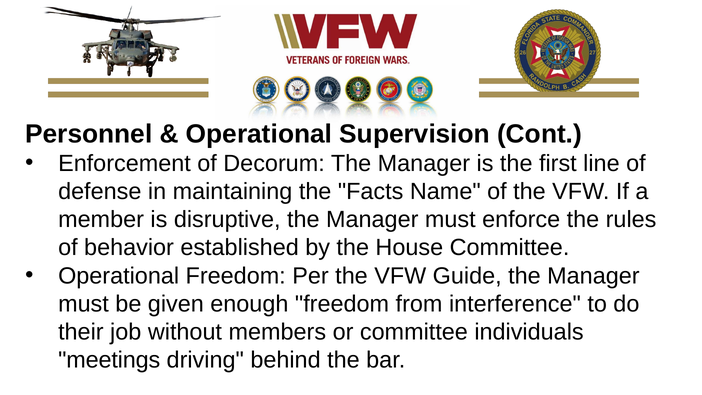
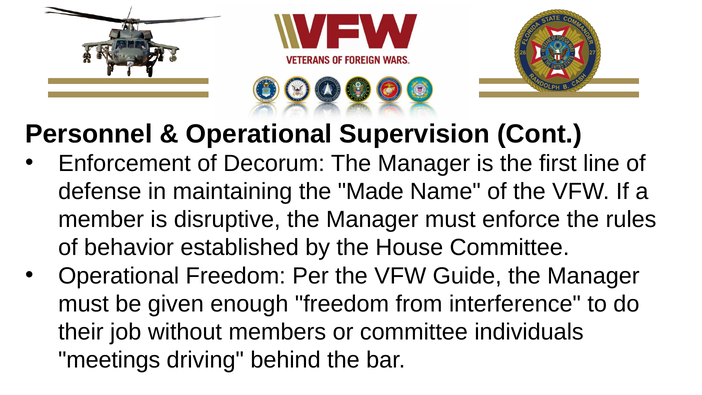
Facts: Facts -> Made
